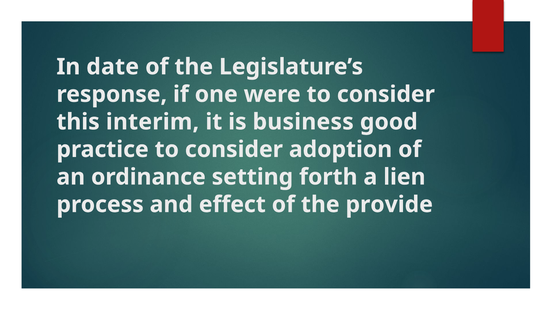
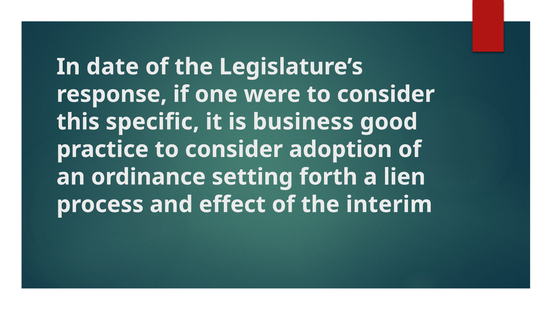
interim: interim -> specific
provide: provide -> interim
